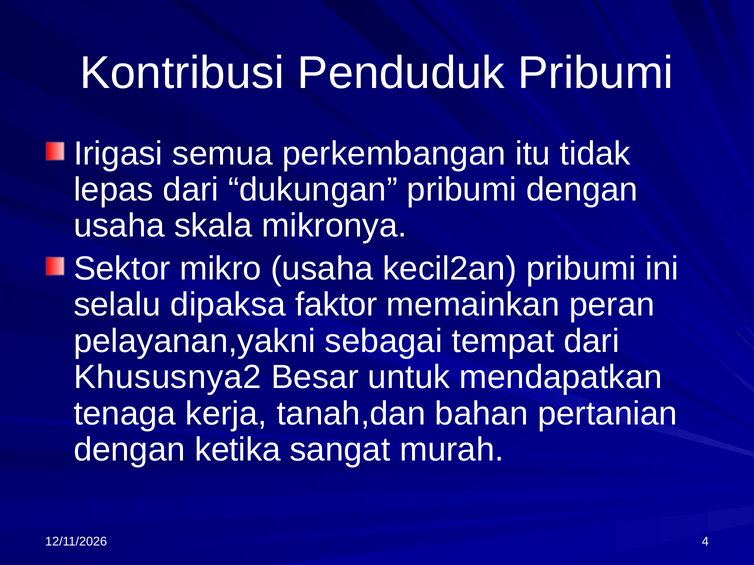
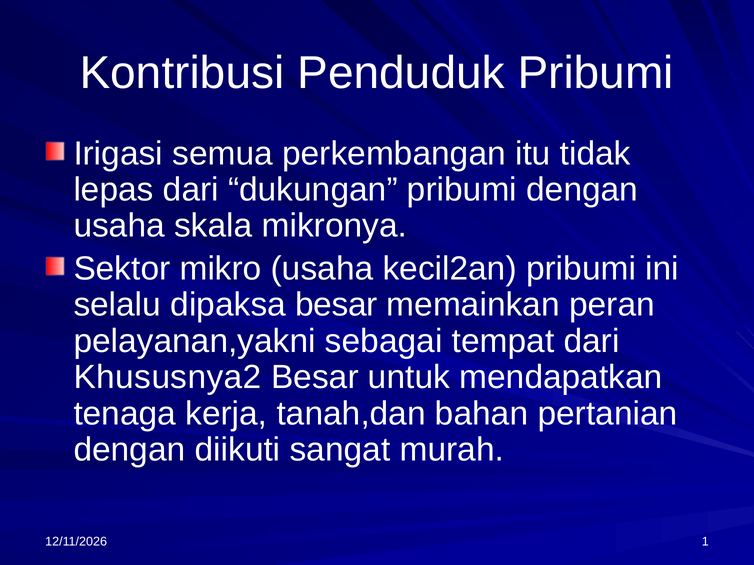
dipaksa faktor: faktor -> besar
ketika: ketika -> diikuti
4: 4 -> 1
